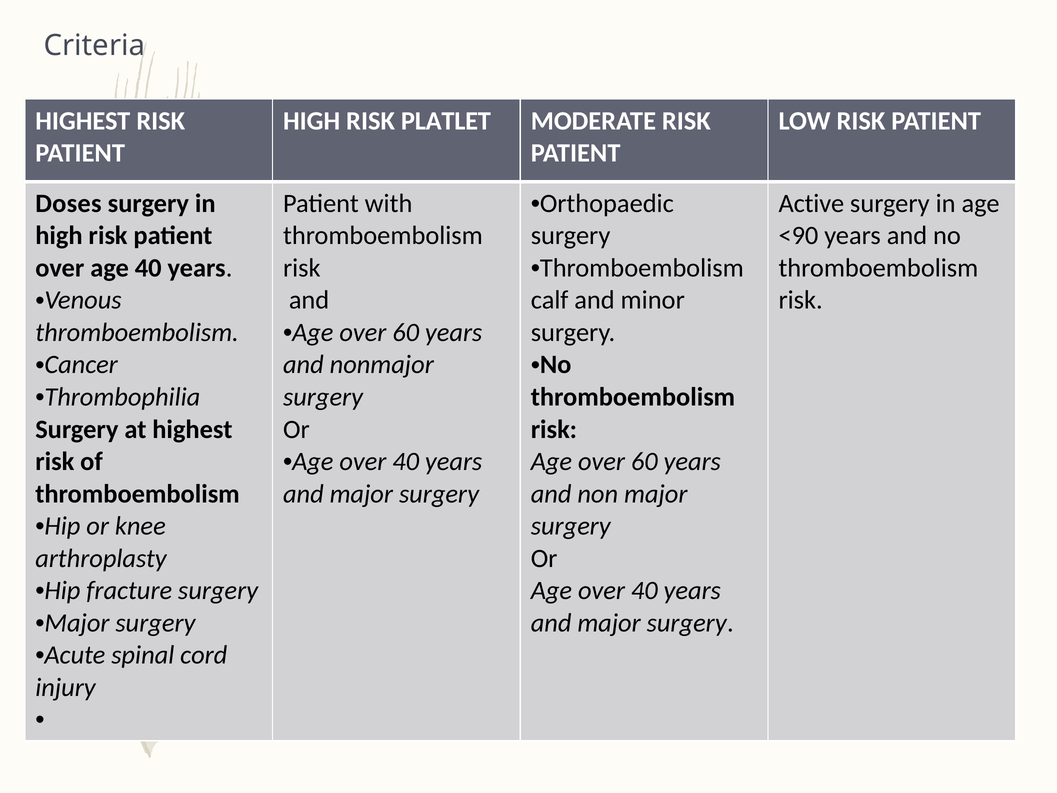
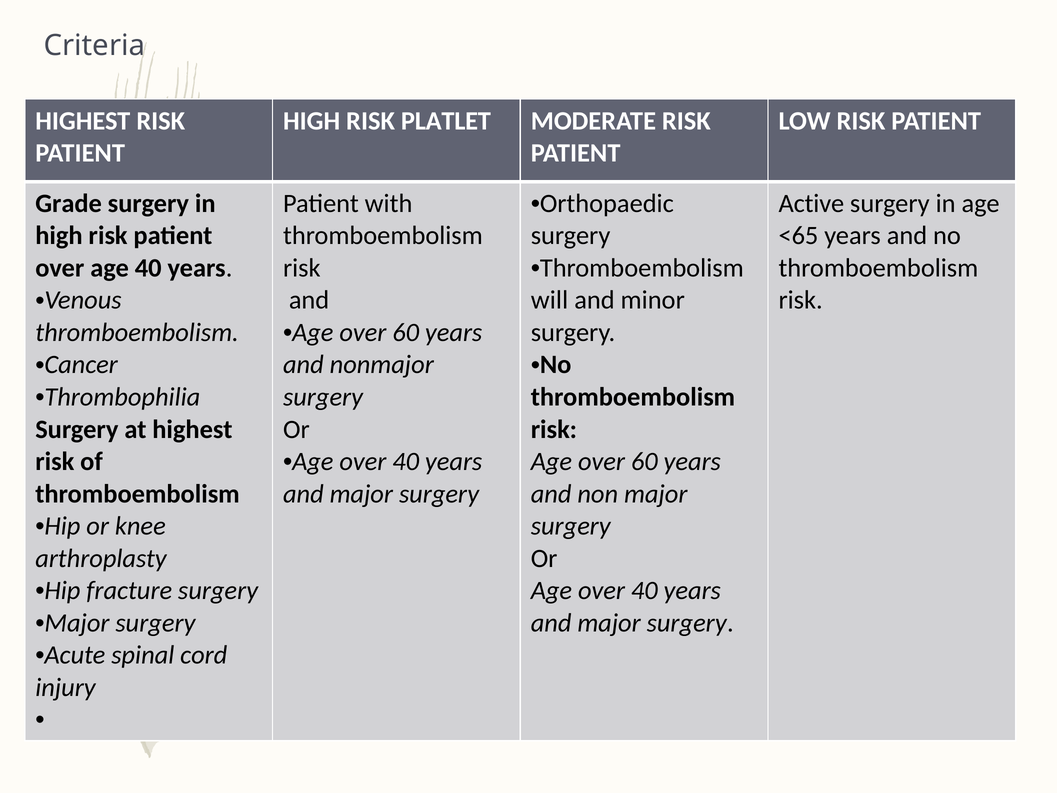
Doses: Doses -> Grade
<90: <90 -> <65
calf: calf -> will
